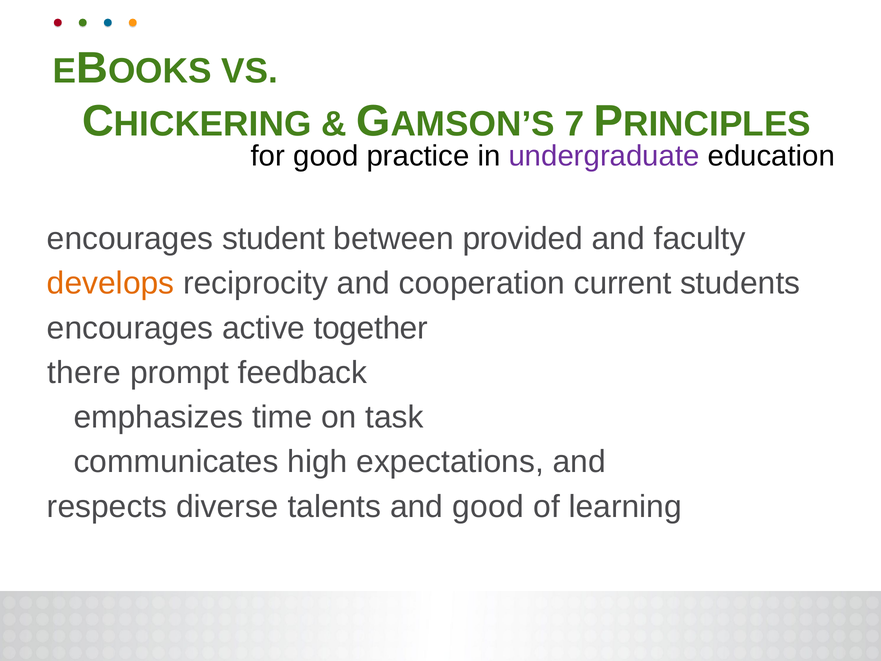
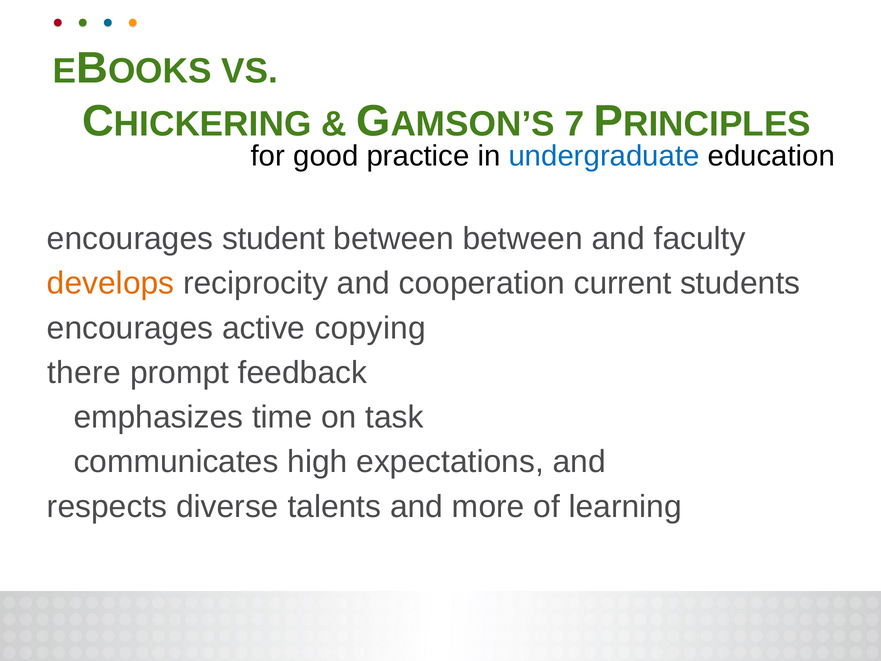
undergraduate colour: purple -> blue
between provided: provided -> between
together: together -> copying
and good: good -> more
